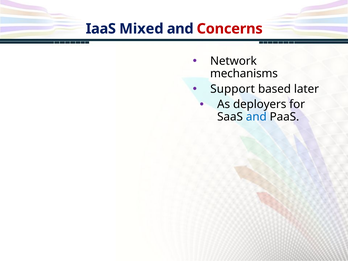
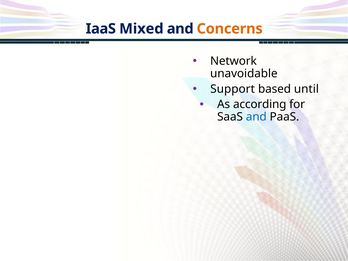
Concerns colour: red -> orange
mechanisms: mechanisms -> unavoidable
later: later -> until
deployers: deployers -> according
